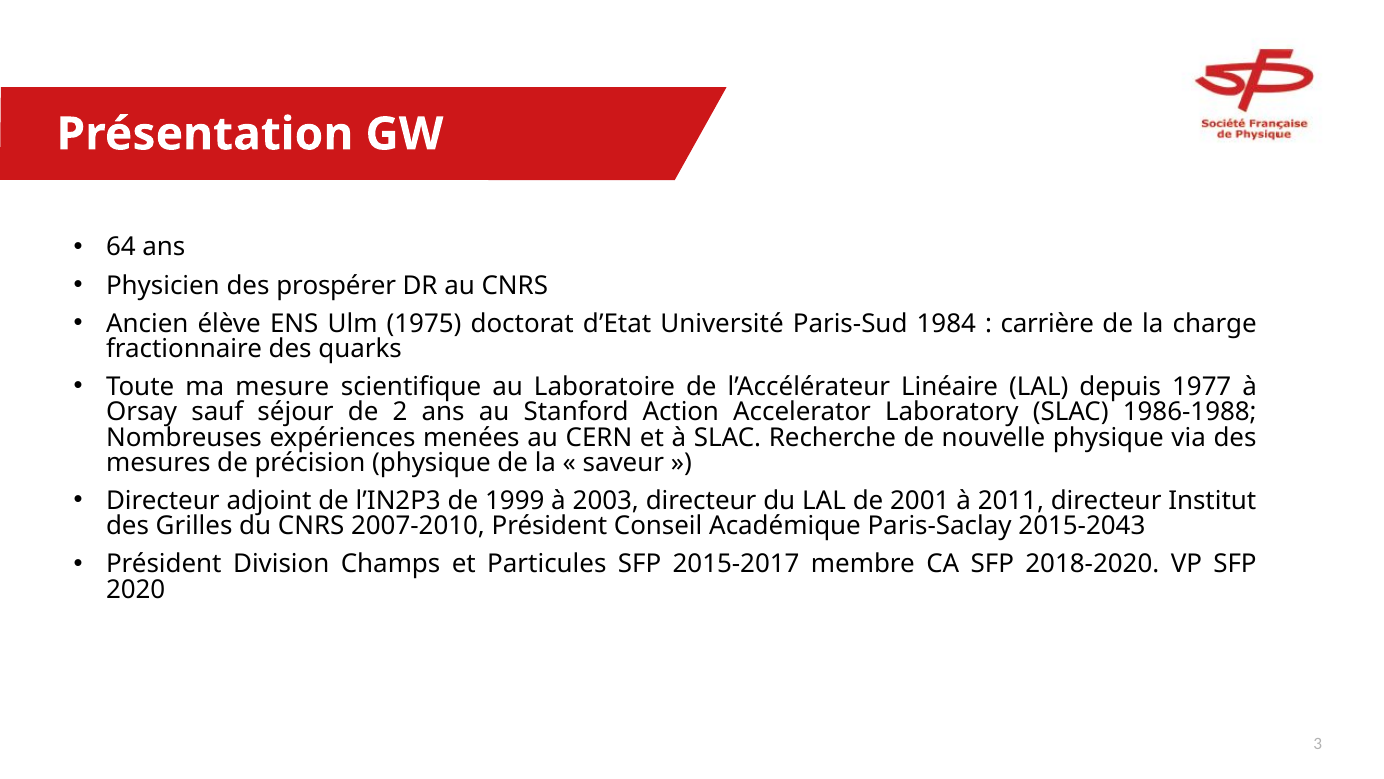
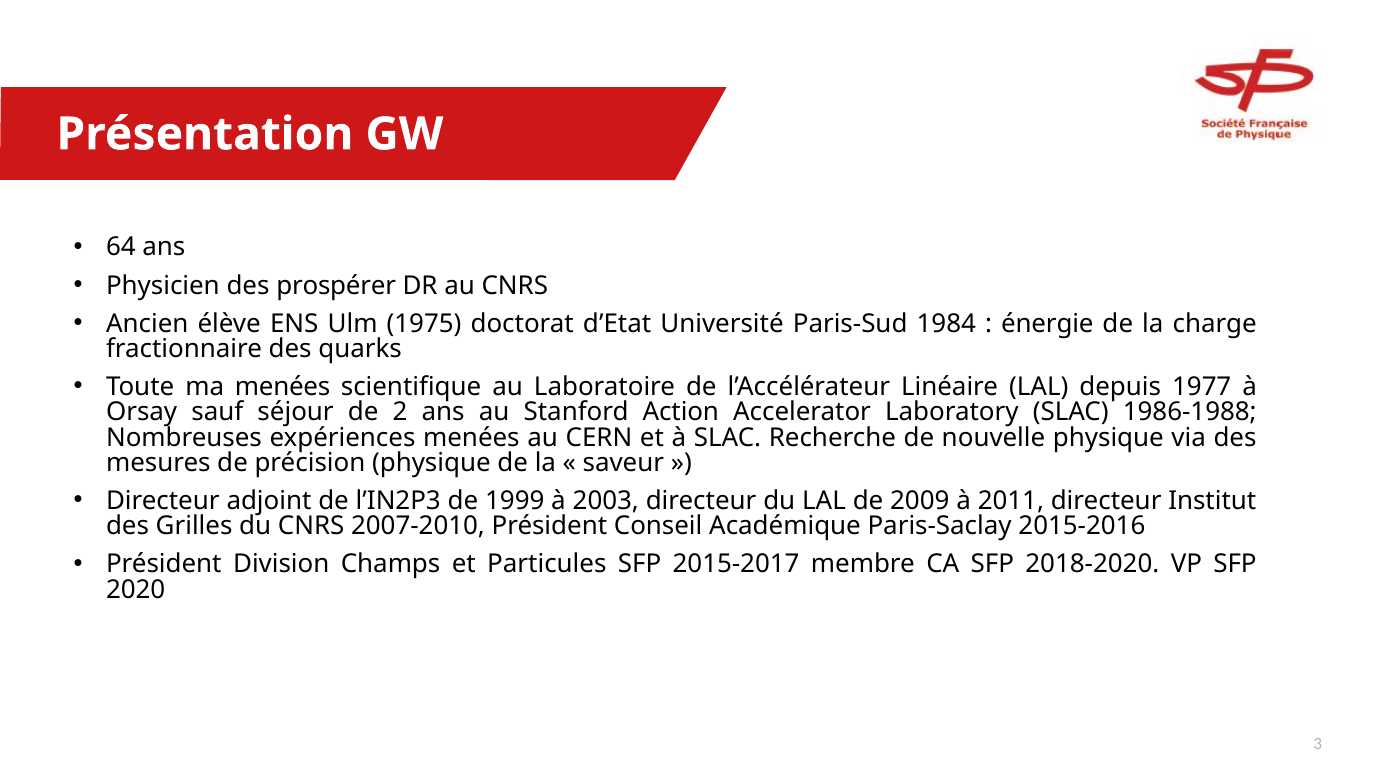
carrière: carrière -> énergie
ma mesure: mesure -> menées
2001: 2001 -> 2009
2015-2043: 2015-2043 -> 2015-2016
